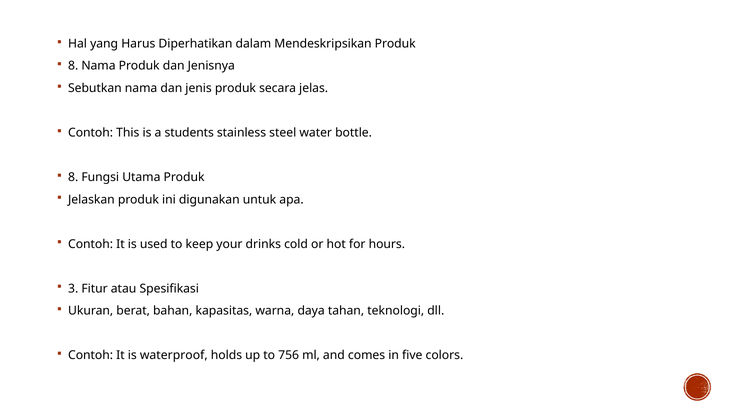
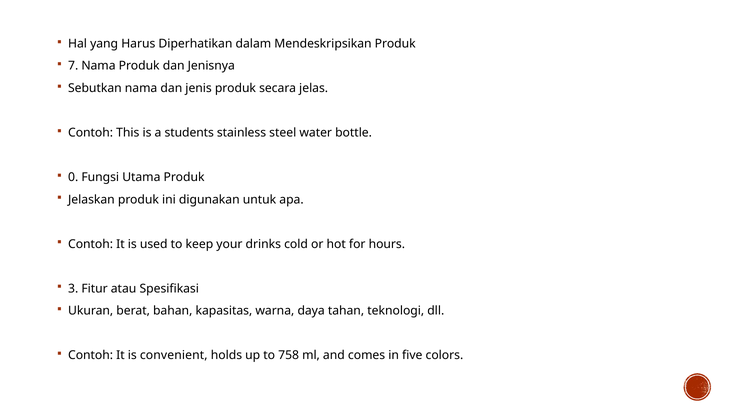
8 at (73, 66): 8 -> 7
8 at (73, 177): 8 -> 0
waterproof: waterproof -> convenient
756: 756 -> 758
